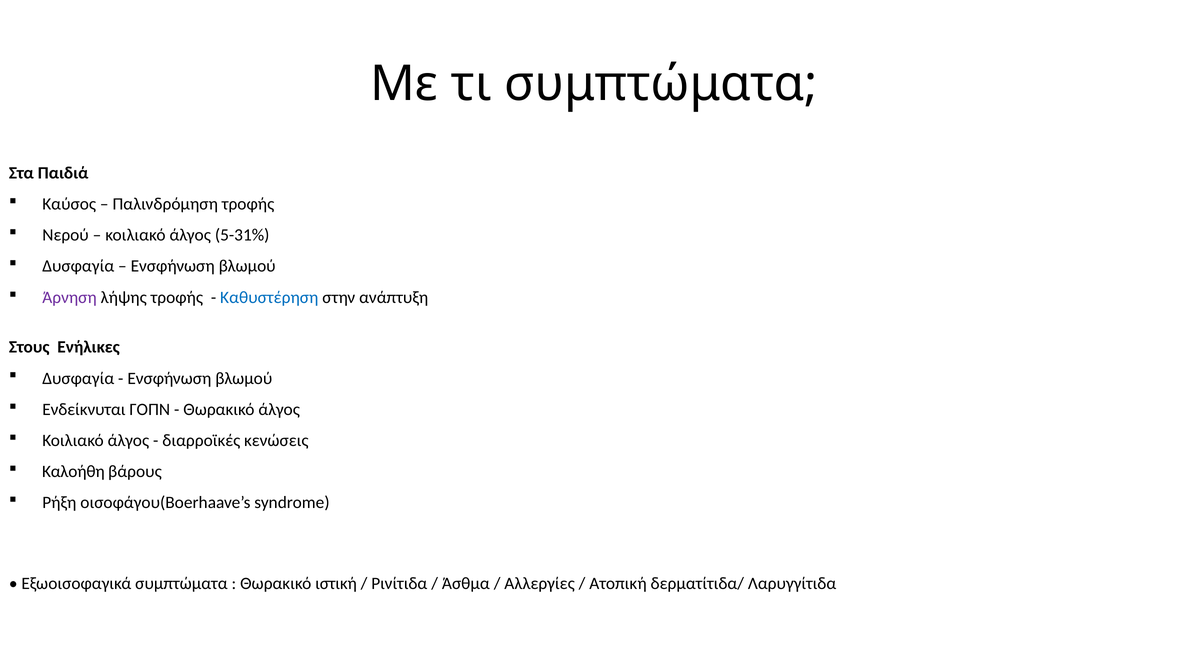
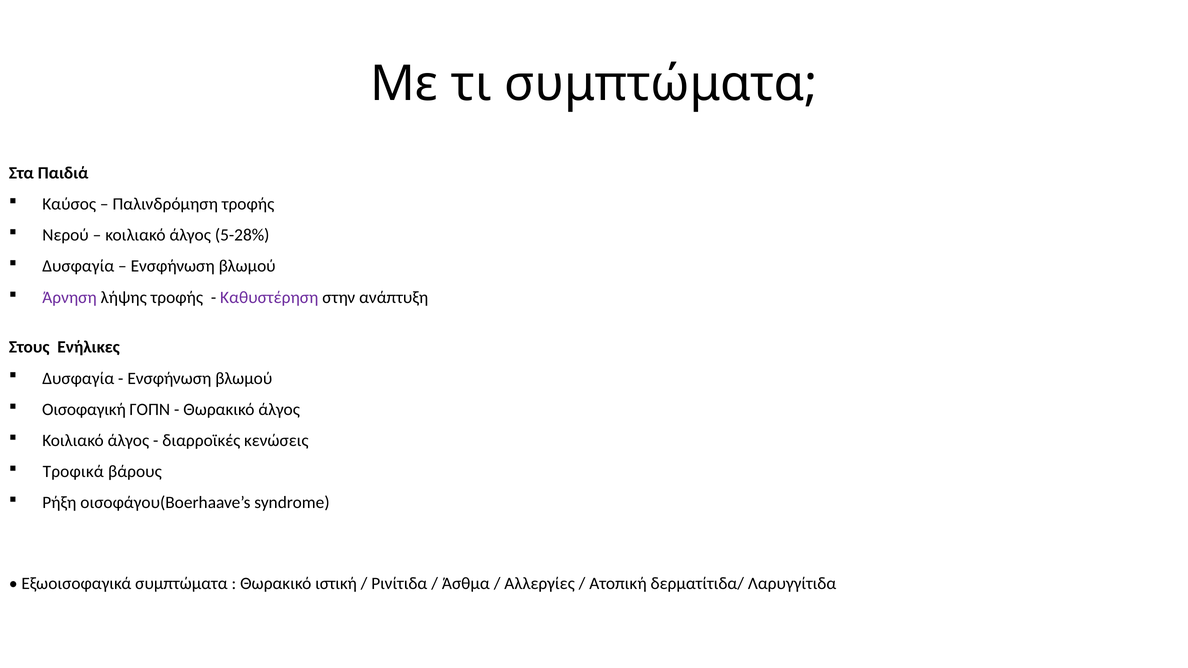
5-31%: 5-31% -> 5-28%
Καθυστέρηση colour: blue -> purple
Ενδείκνυται: Ενδείκνυται -> Οισοφαγική
Καλοήθη: Καλοήθη -> Τροφικά
